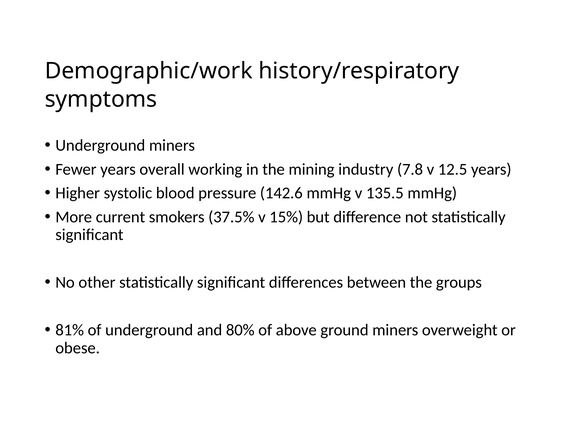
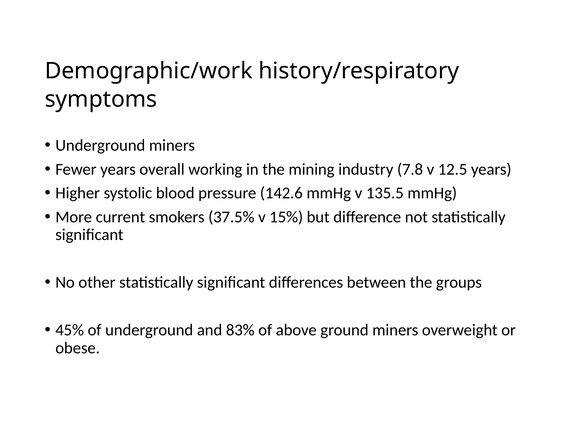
81%: 81% -> 45%
80%: 80% -> 83%
